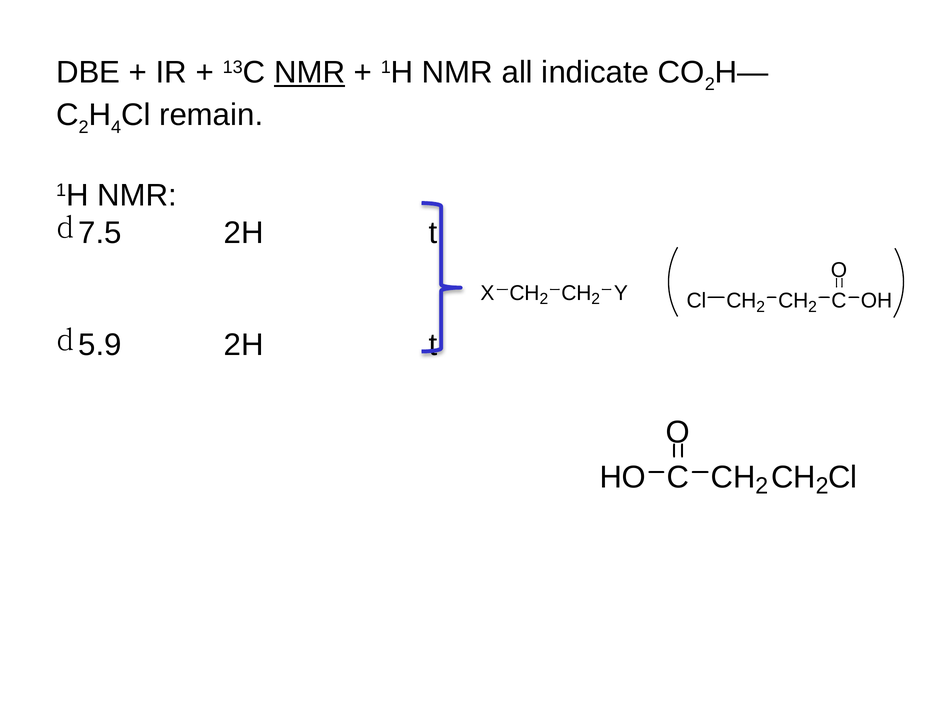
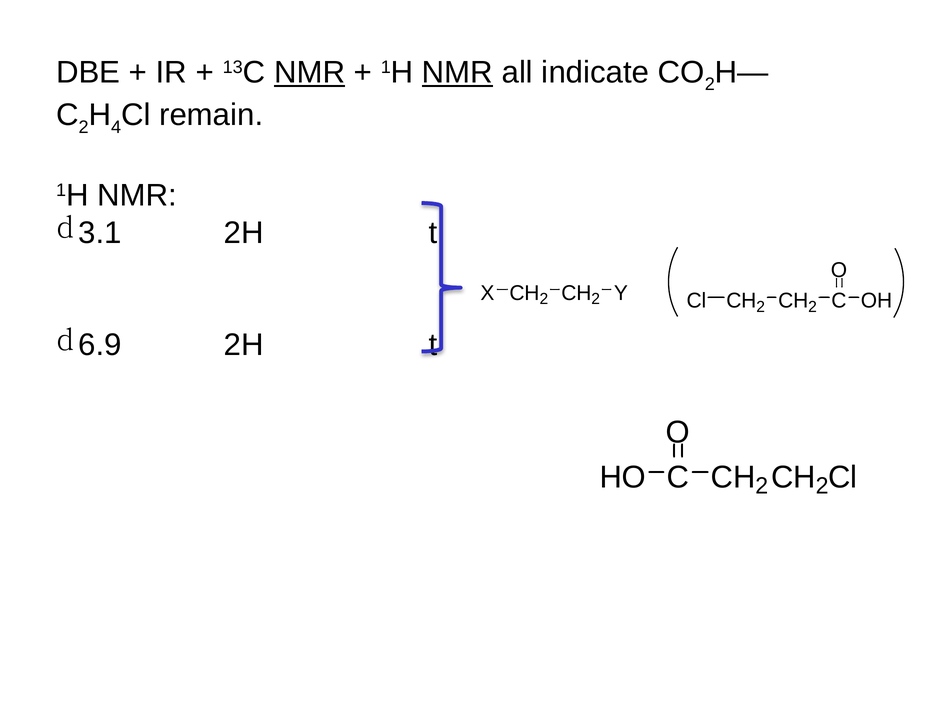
NMR at (458, 72) underline: none -> present
7.5: 7.5 -> 3.1
5.9: 5.9 -> 6.9
